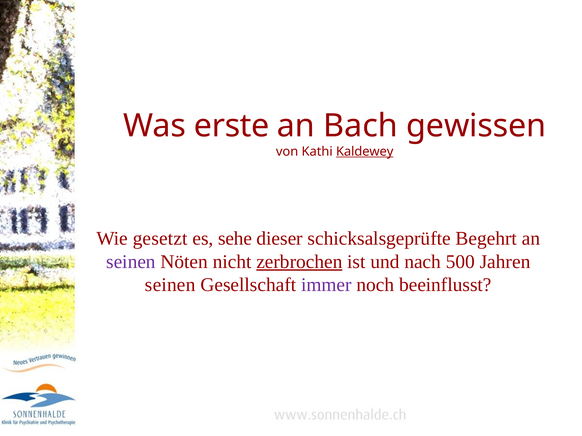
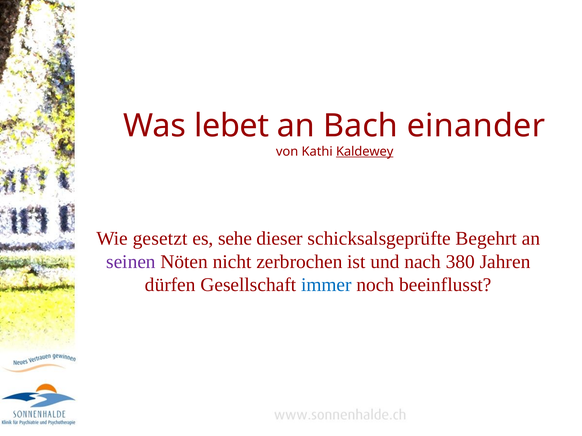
erste: erste -> lebet
gewissen: gewissen -> einander
zerbrochen underline: present -> none
500: 500 -> 380
seinen at (170, 285): seinen -> dürfen
immer colour: purple -> blue
